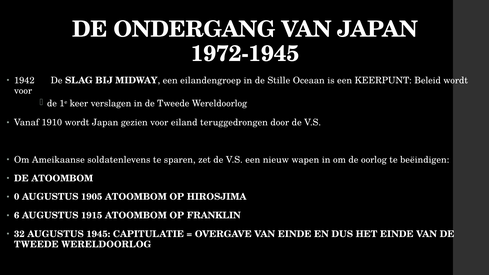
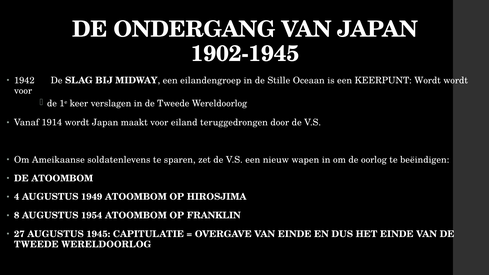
1972-1945: 1972-1945 -> 1902-1945
KEERPUNT Beleid: Beleid -> Wordt
1910: 1910 -> 1914
gezien: gezien -> maakt
0: 0 -> 4
1905: 1905 -> 1949
6: 6 -> 8
1915: 1915 -> 1954
32: 32 -> 27
